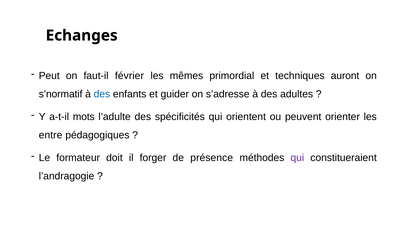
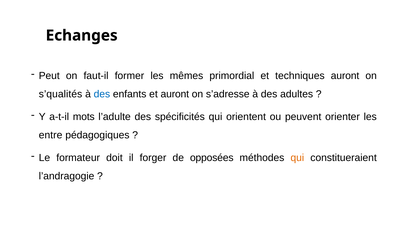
février: février -> former
s’normatif: s’normatif -> s’qualités
et guider: guider -> auront
présence: présence -> opposées
qui at (297, 158) colour: purple -> orange
